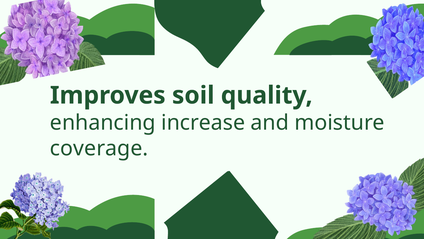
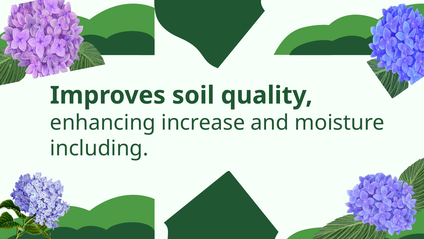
coverage: coverage -> including
